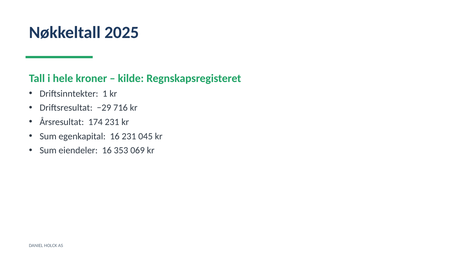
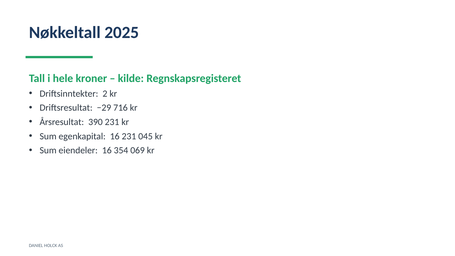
1: 1 -> 2
174: 174 -> 390
353: 353 -> 354
